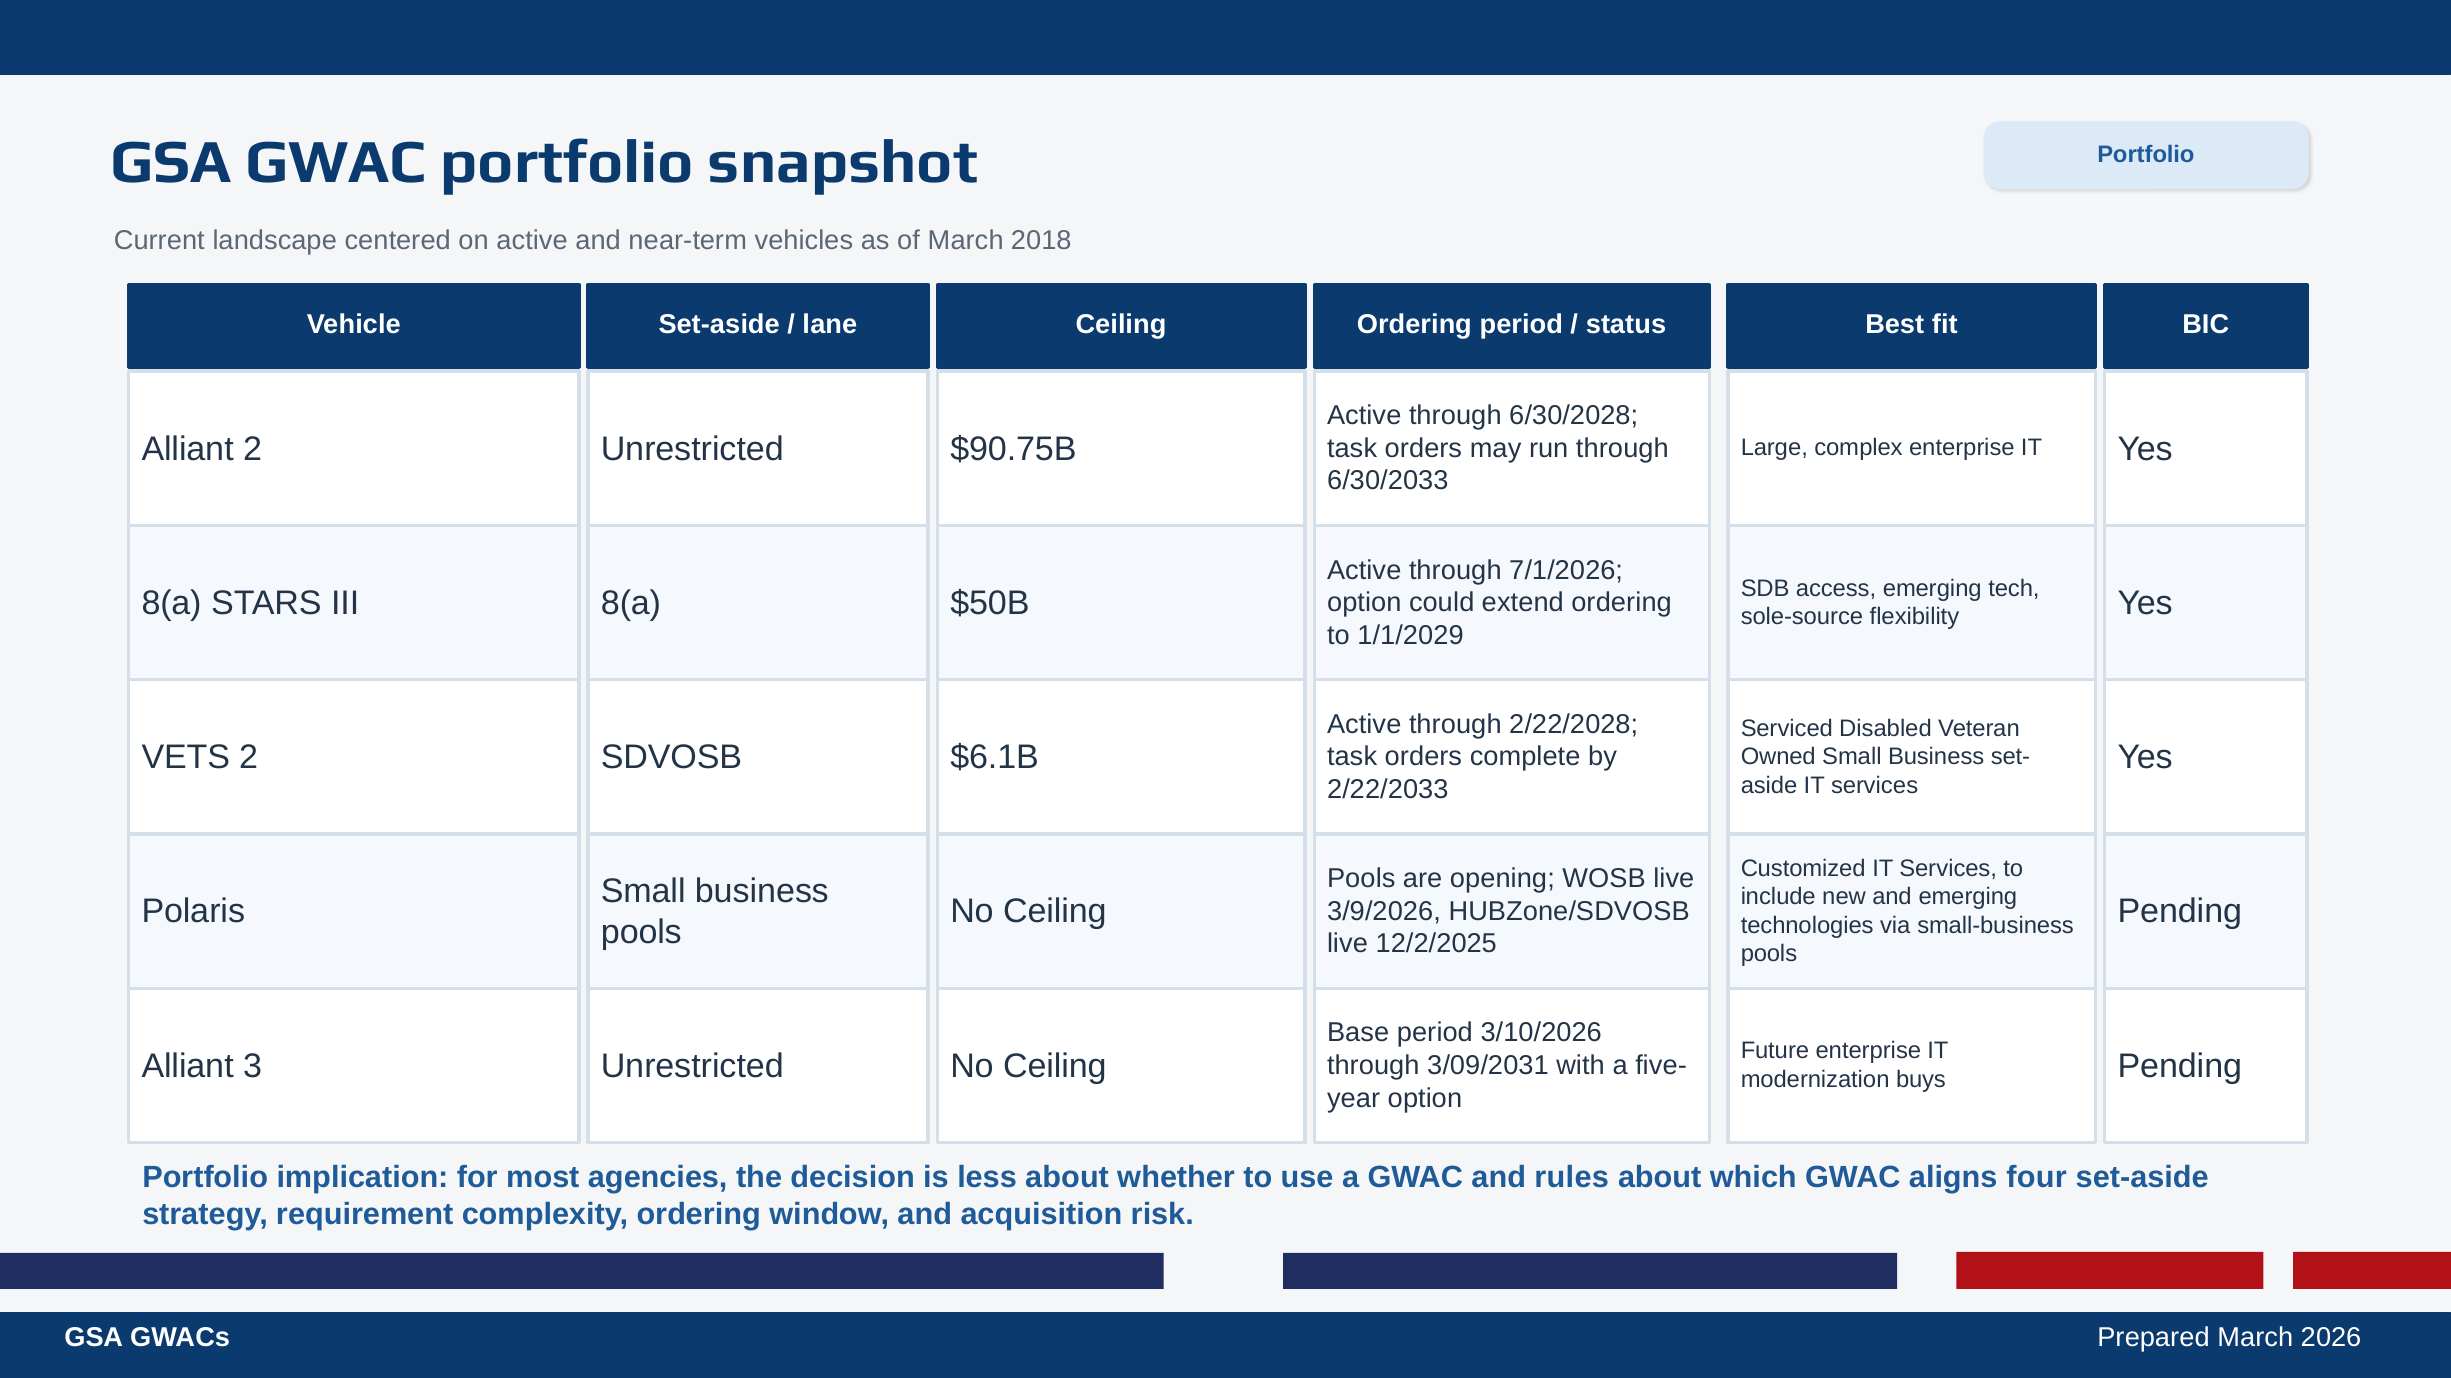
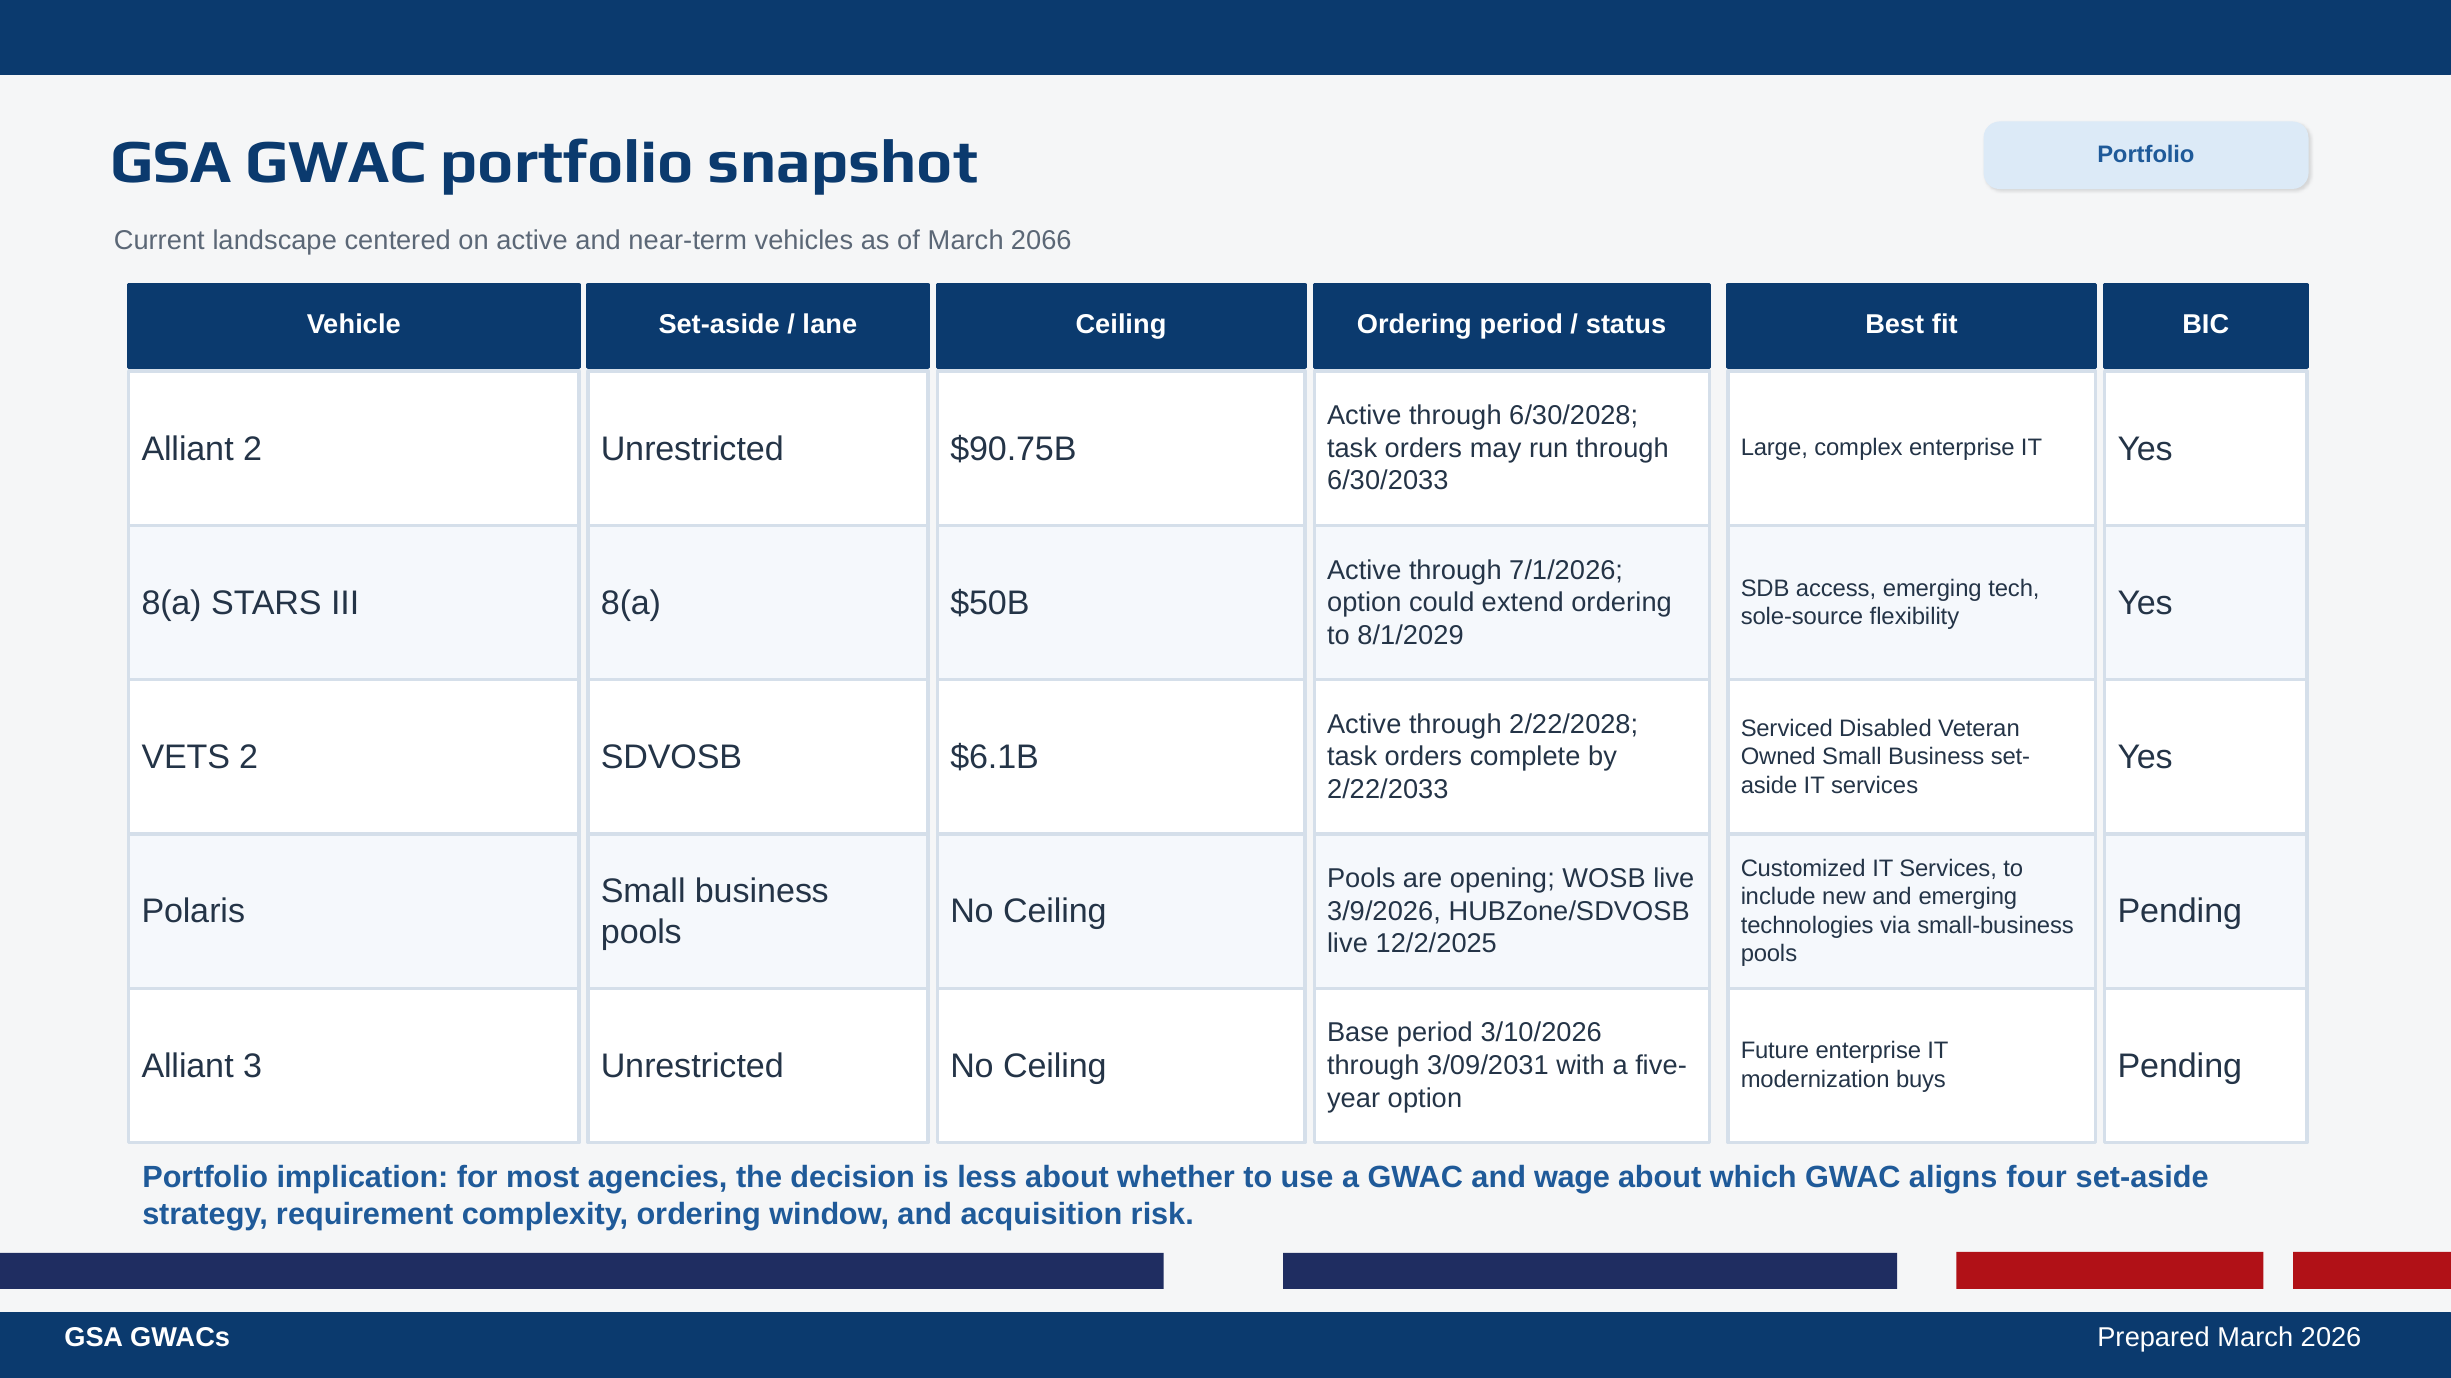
2018: 2018 -> 2066
1/1/2029: 1/1/2029 -> 8/1/2029
rules: rules -> wage
